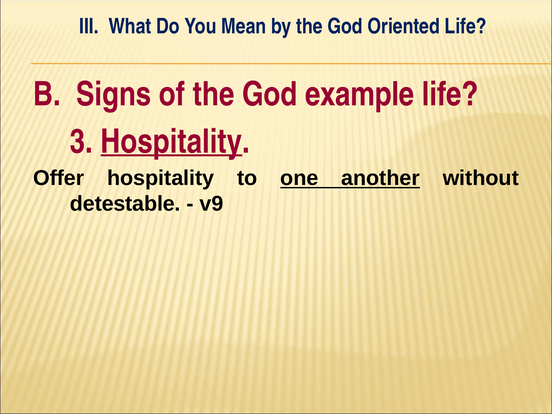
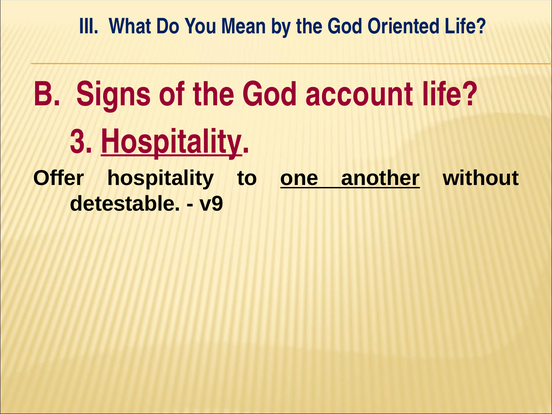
example: example -> account
